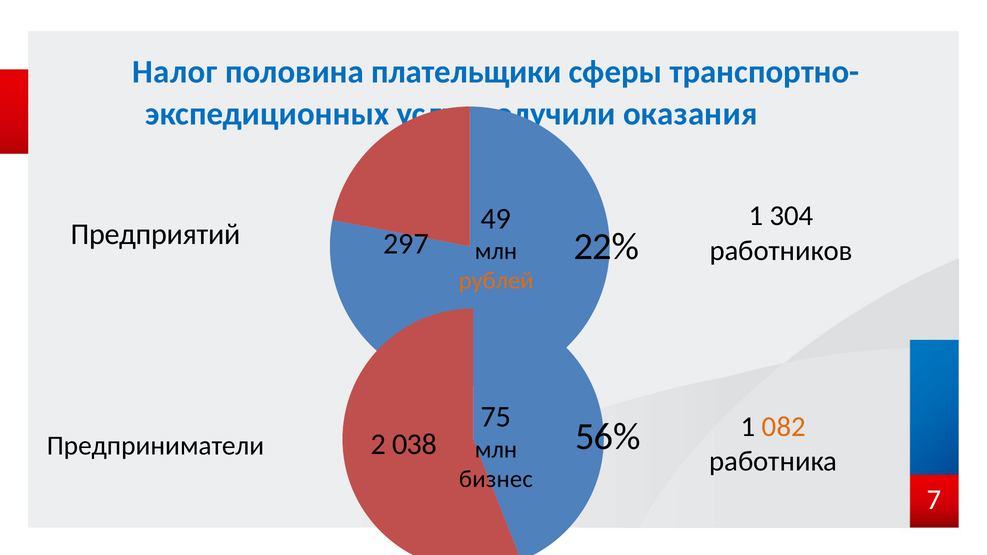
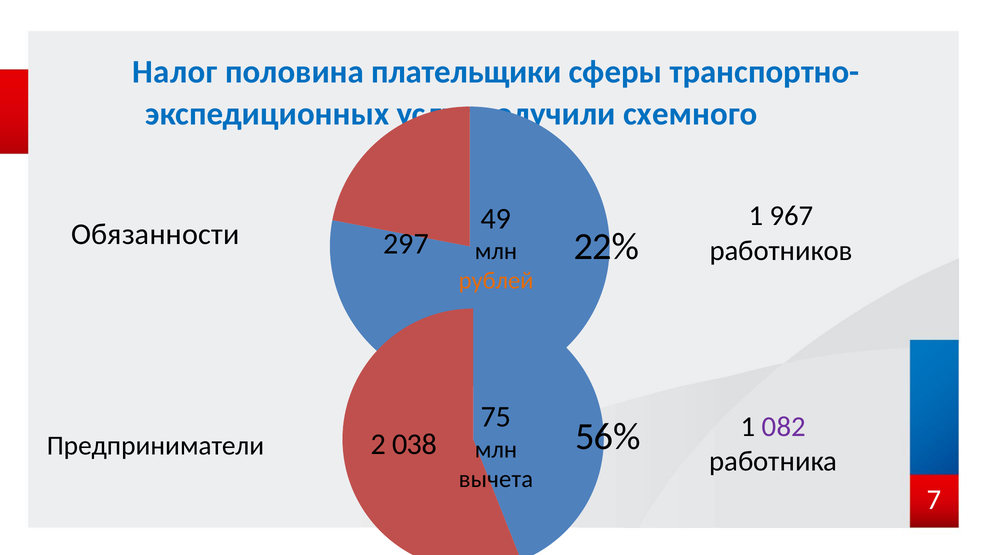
оказания: оказания -> схемного
304: 304 -> 967
Предприятий: Предприятий -> Обязанности
082 colour: orange -> purple
бизнес: бизнес -> вычета
